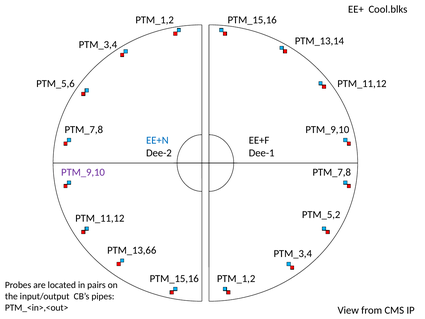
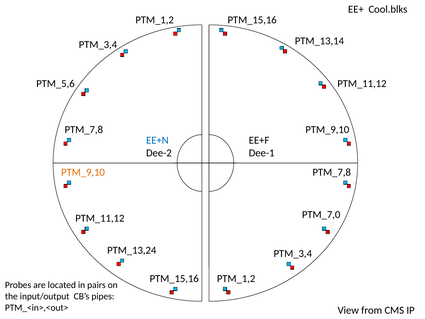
PTM_9,10 at (83, 172) colour: purple -> orange
PTM_5,2: PTM_5,2 -> PTM_7,0
PTM_13,66: PTM_13,66 -> PTM_13,24
